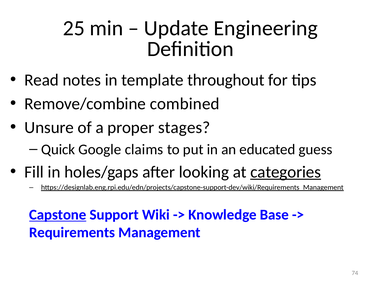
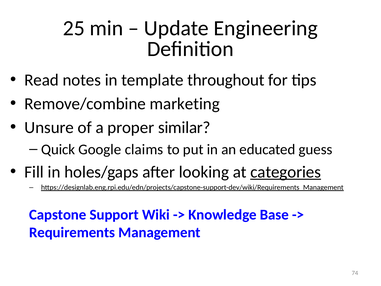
combined: combined -> marketing
stages: stages -> similar
Capstone underline: present -> none
